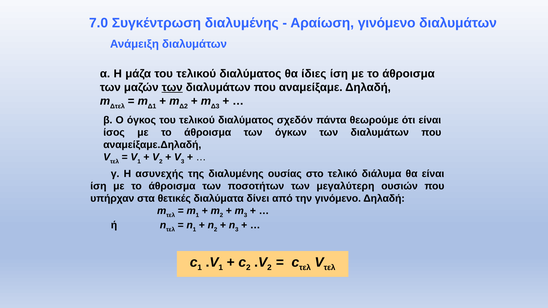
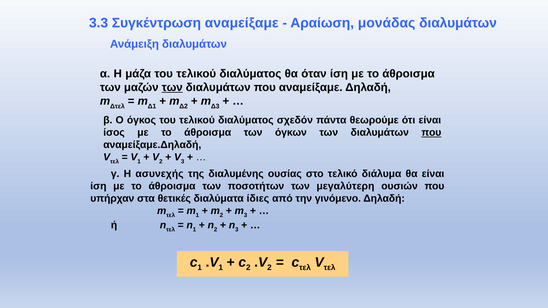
7.0: 7.0 -> 3.3
Συγκέντρωση διαλυμένης: διαλυμένης -> αναμείξαμε
Αραίωση γινόμενο: γινόμενο -> μονάδας
ίδιες: ίδιες -> όταν
που at (431, 133) underline: none -> present
δίνει: δίνει -> ίδιες
